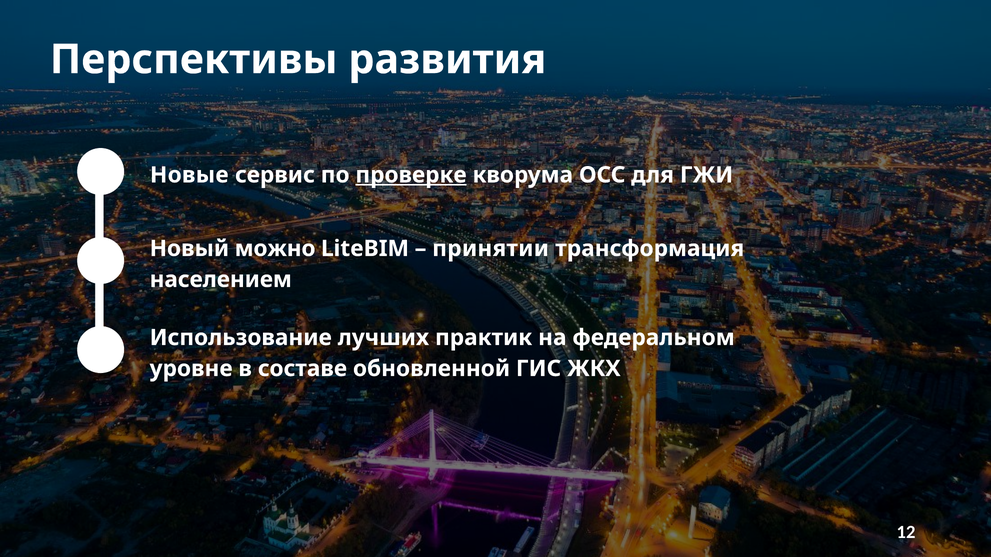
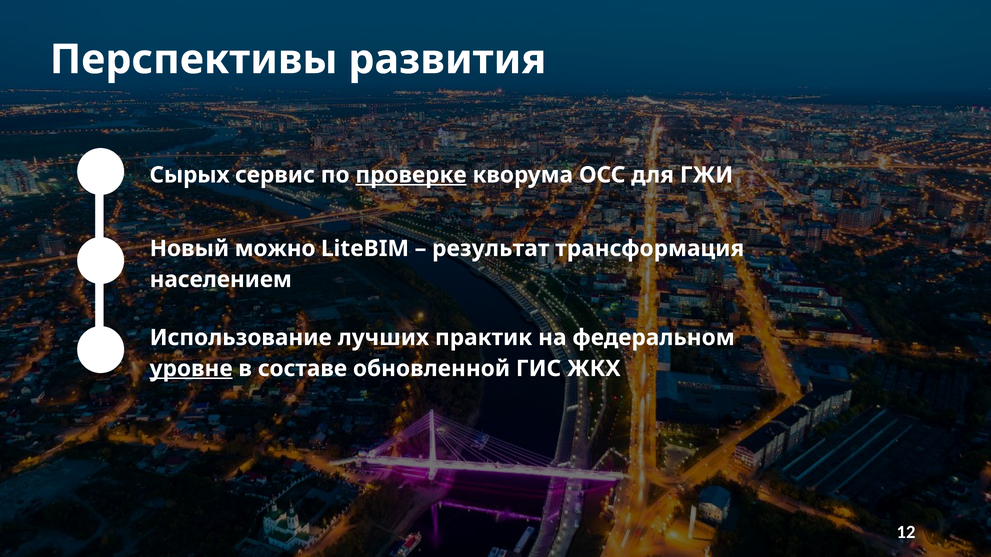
Новые: Новые -> Сырых
принятии: принятии -> результат
уровне underline: none -> present
